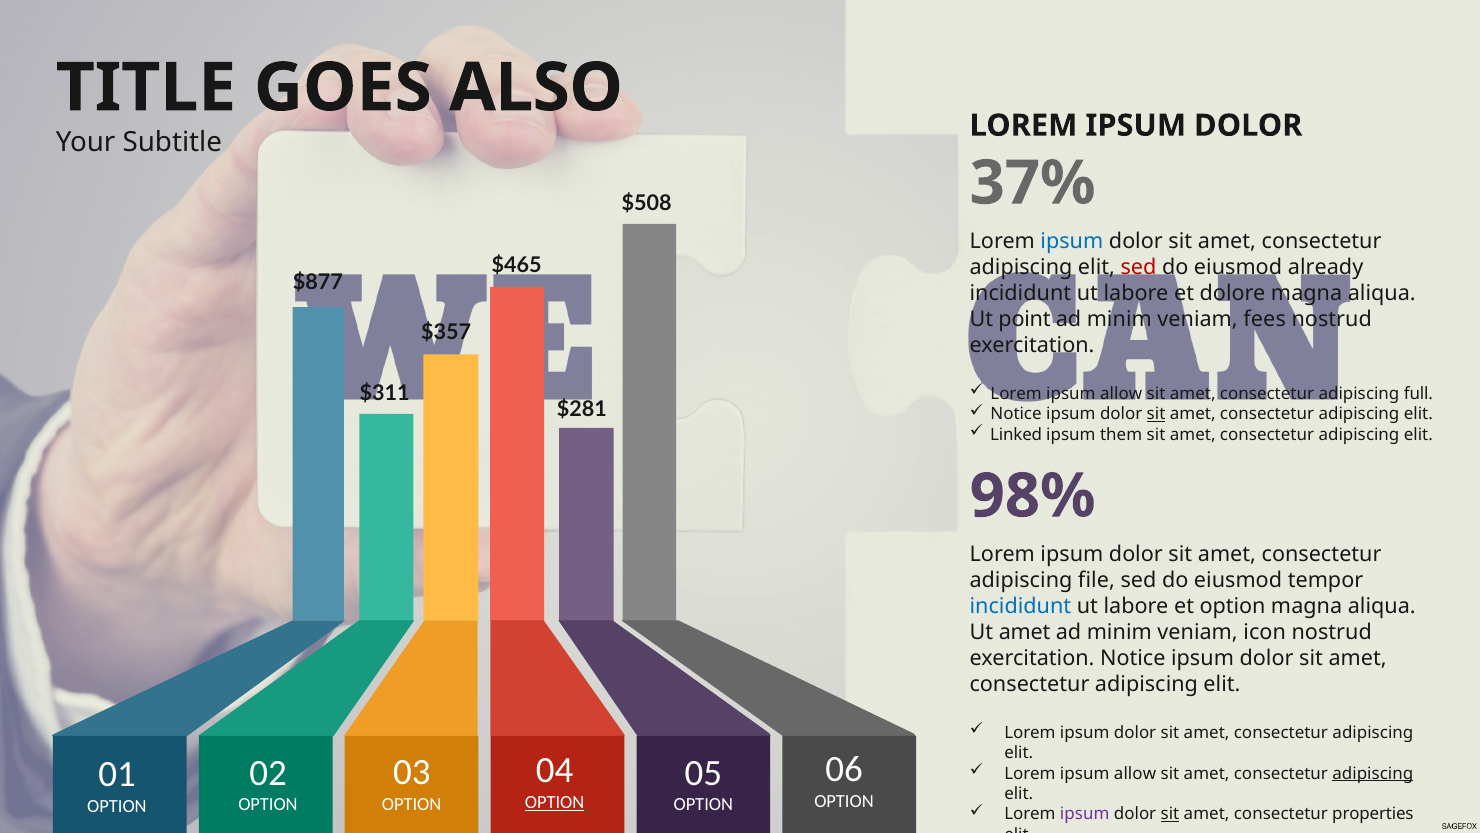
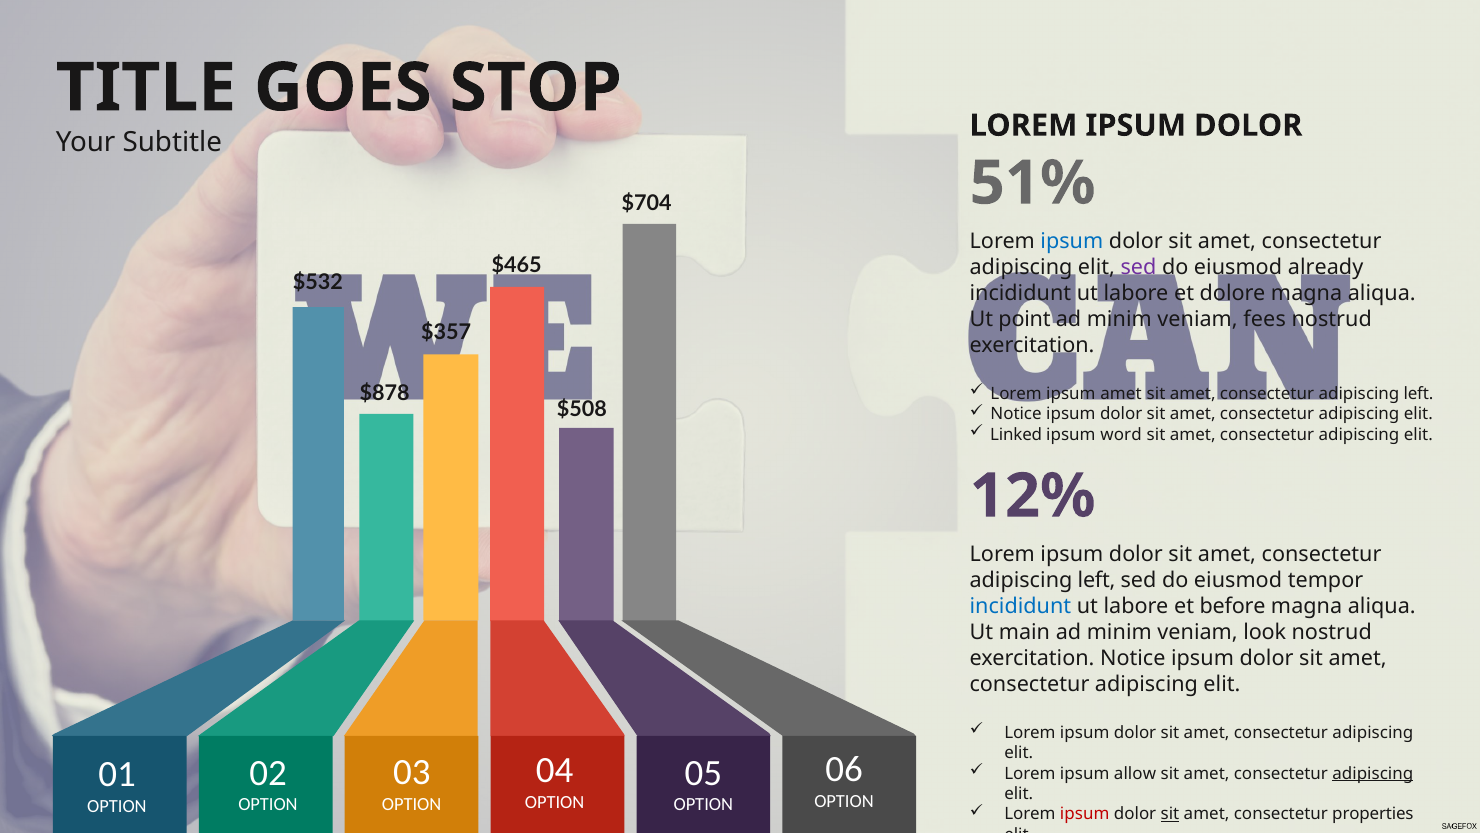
ALSO: ALSO -> STOP
37%: 37% -> 51%
$508: $508 -> $704
sed at (1139, 267) colour: red -> purple
$877: $877 -> $532
$311: $311 -> $878
allow at (1121, 394): allow -> amet
full at (1418, 394): full -> left
$281: $281 -> $508
sit at (1156, 414) underline: present -> none
them: them -> word
98%: 98% -> 12%
file at (1096, 580): file -> left
et option: option -> before
Ut amet: amet -> main
icon: icon -> look
OPTION at (555, 802) underline: present -> none
ipsum at (1085, 814) colour: purple -> red
